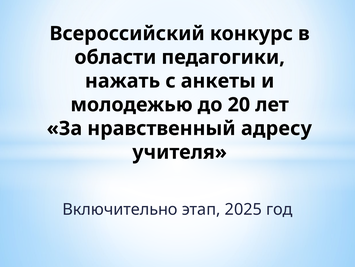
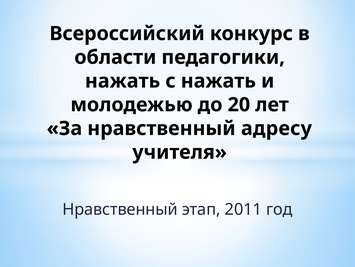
с анкеты: анкеты -> нажать
Включительно at (120, 209): Включительно -> Нравственный
2025: 2025 -> 2011
